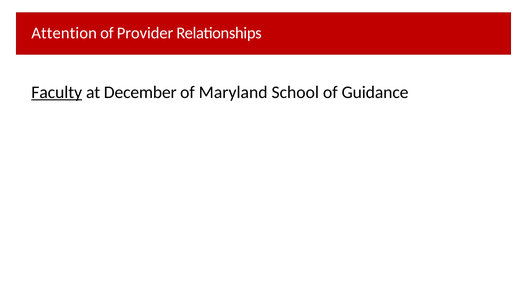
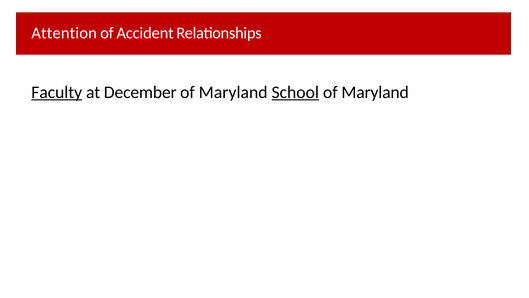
Provider: Provider -> Accident
School underline: none -> present
Guidance at (375, 92): Guidance -> Maryland
